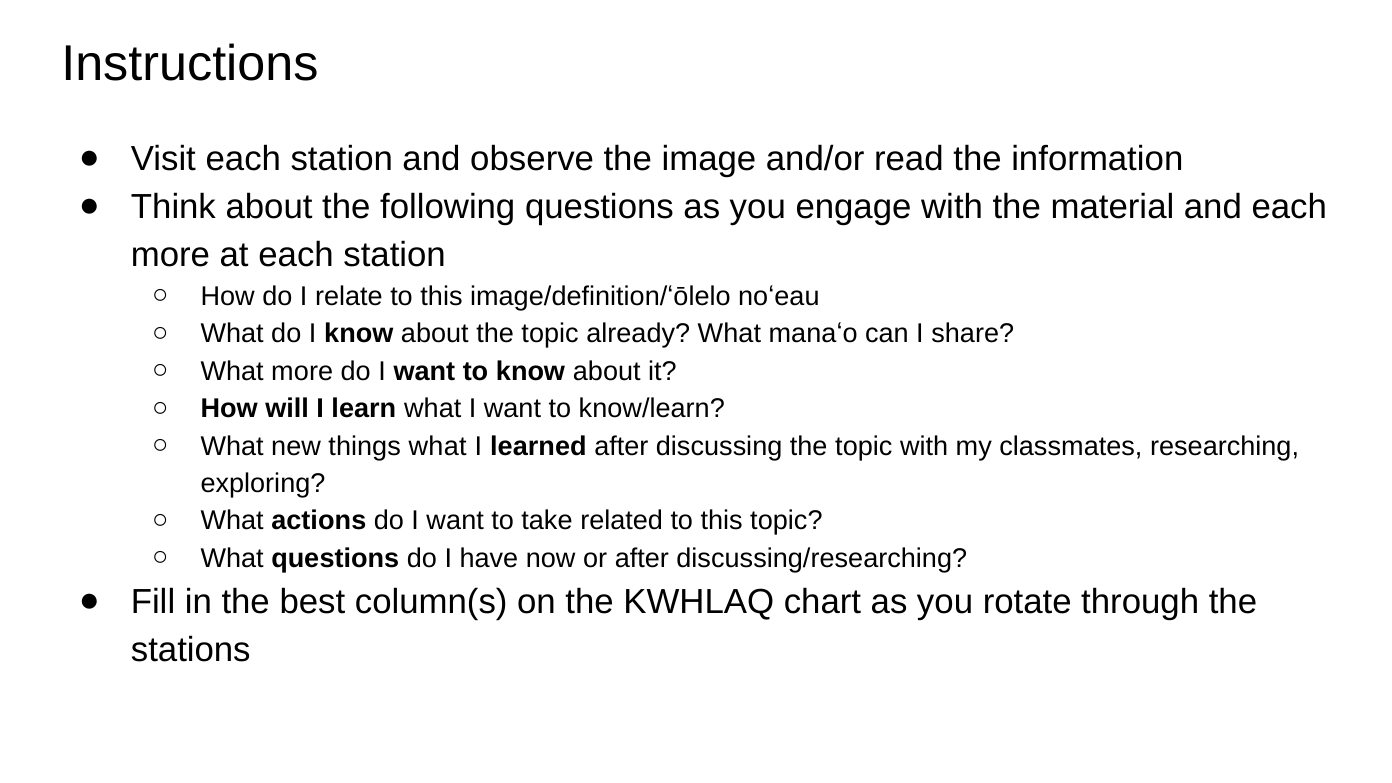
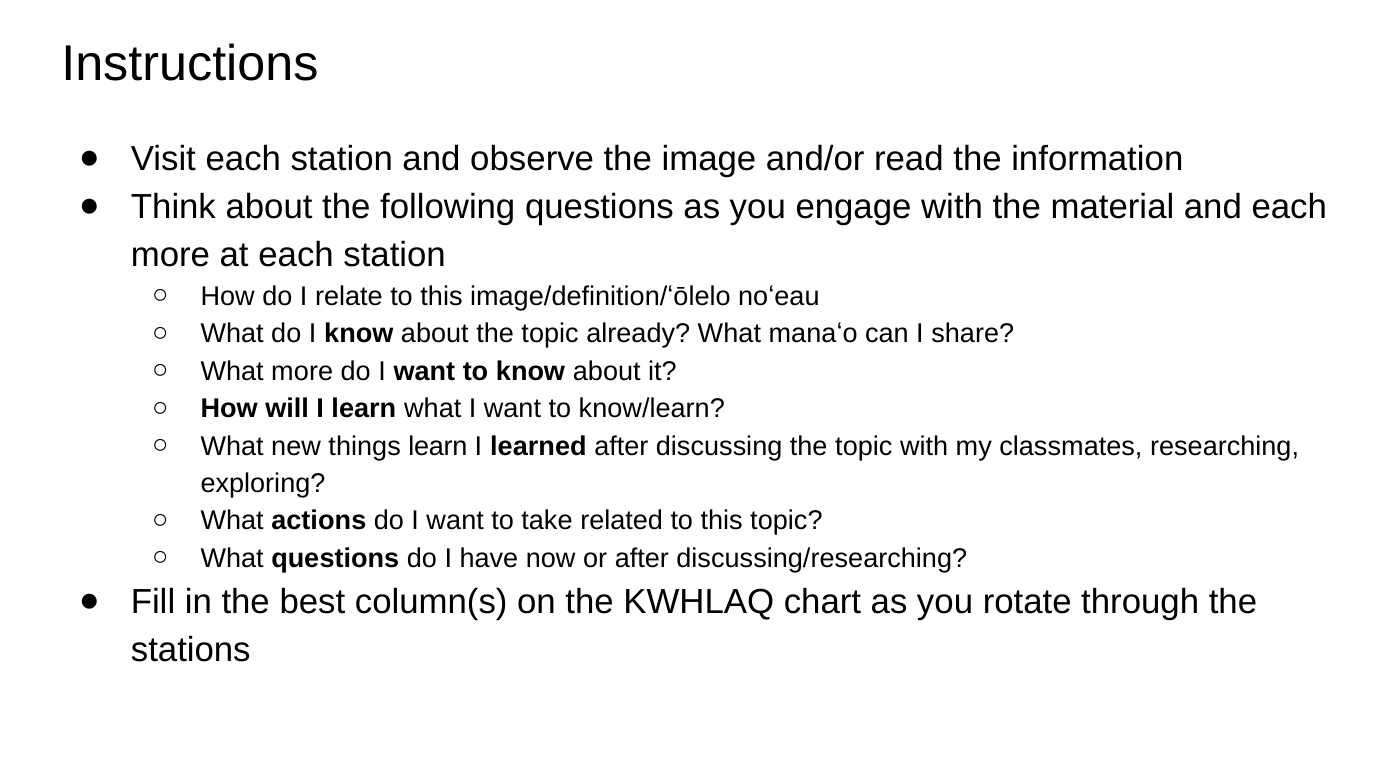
things what: what -> learn
